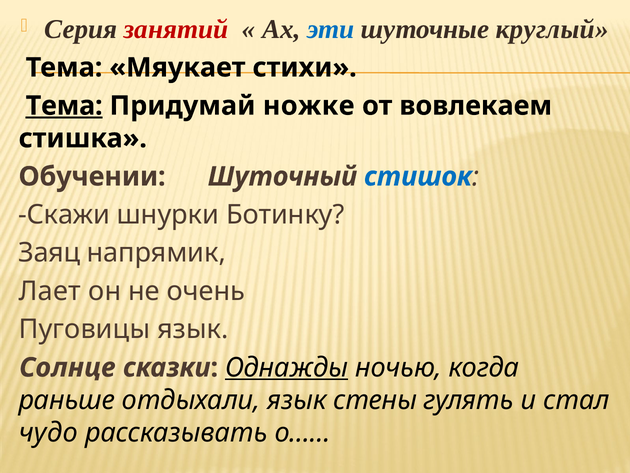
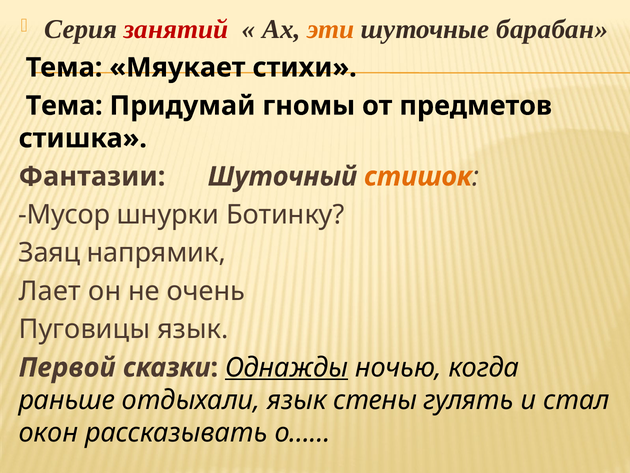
эти colour: blue -> orange
круглый: круглый -> барабан
Тема at (64, 106) underline: present -> none
ножке: ножке -> гномы
вовлекаем: вовлекаем -> предметов
Обучении: Обучении -> Фантазии
стишок colour: blue -> orange
Скажи: Скажи -> Мусор
Солнце: Солнце -> Первой
чудо: чудо -> окон
